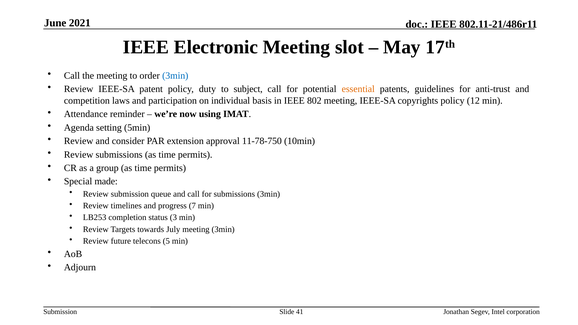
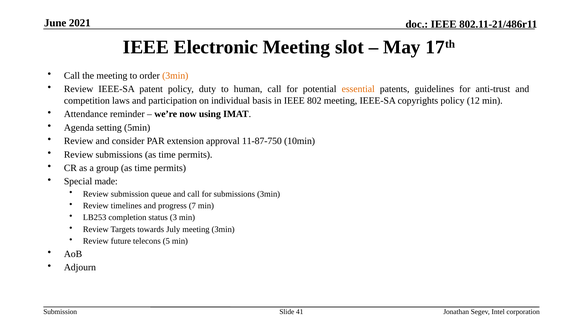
3min at (175, 76) colour: blue -> orange
subject: subject -> human
11-78-750: 11-78-750 -> 11-87-750
